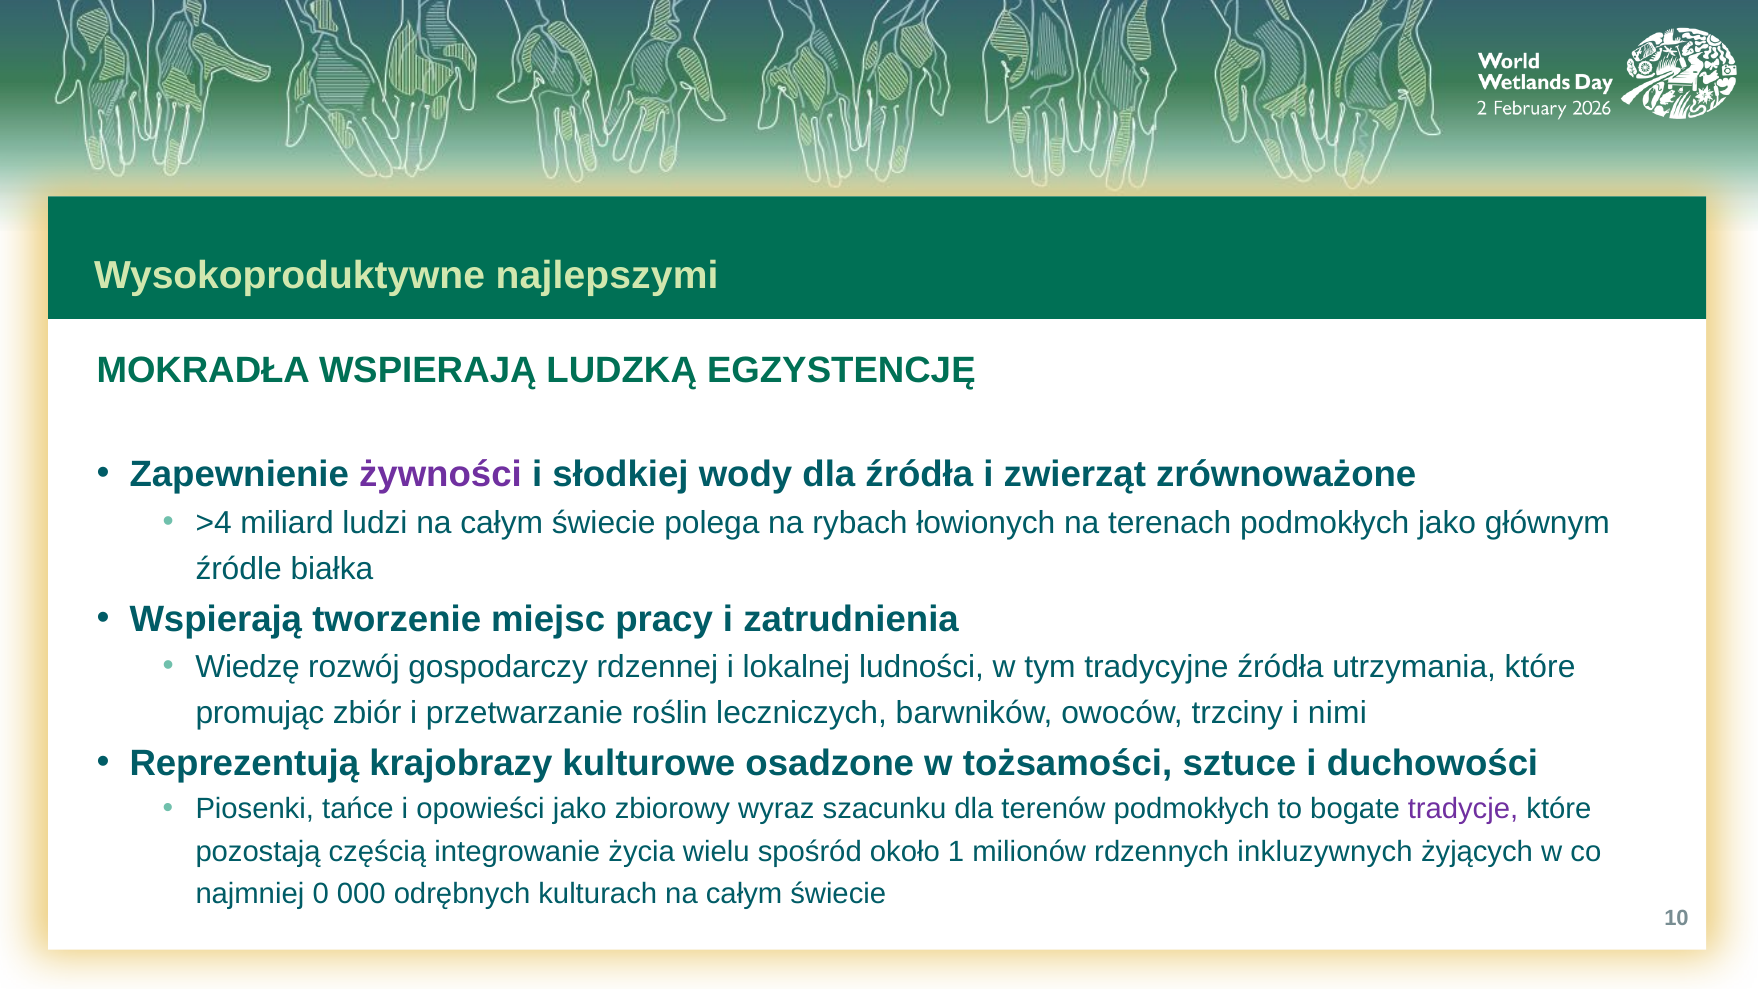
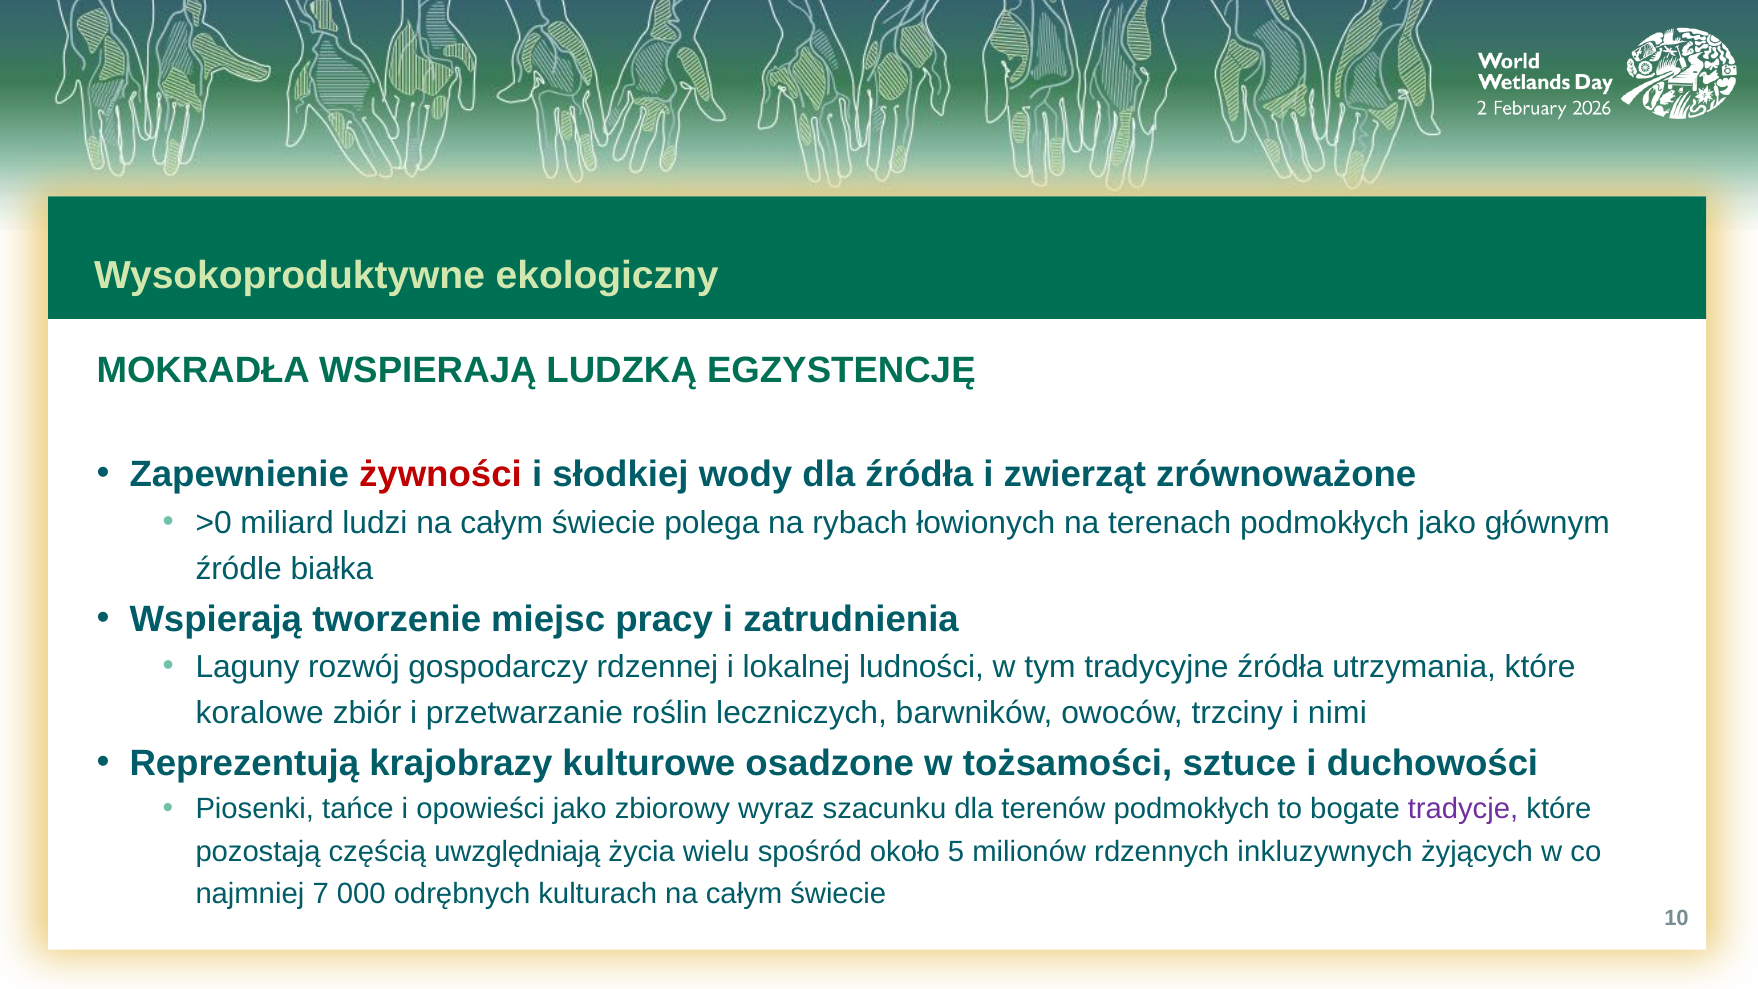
najlepszymi: najlepszymi -> ekologiczny
żywności colour: purple -> red
>4: >4 -> >0
Wiedzę: Wiedzę -> Laguny
promując: promując -> koralowe
integrowanie: integrowanie -> uwzględniają
1: 1 -> 5
0: 0 -> 7
